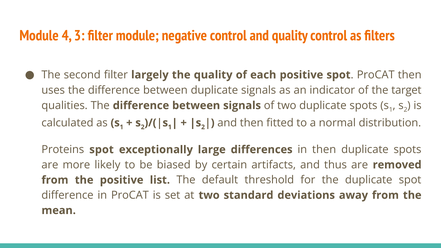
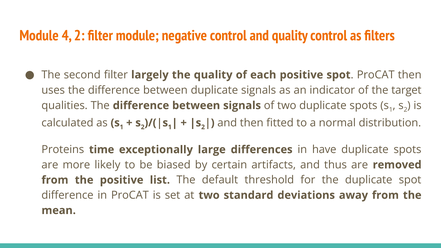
4 3: 3 -> 2
Proteins spot: spot -> time
in then: then -> have
